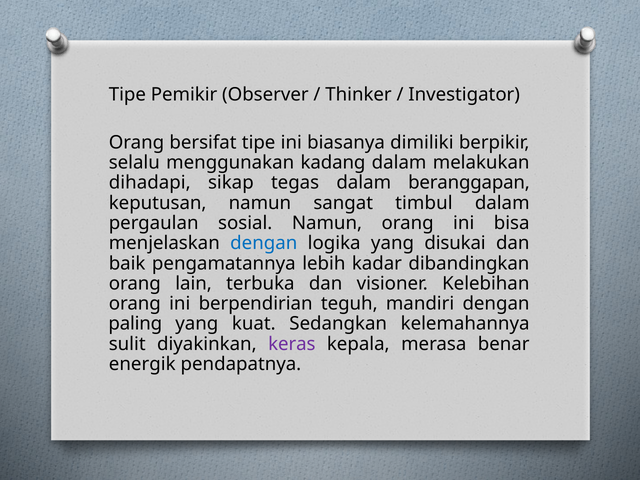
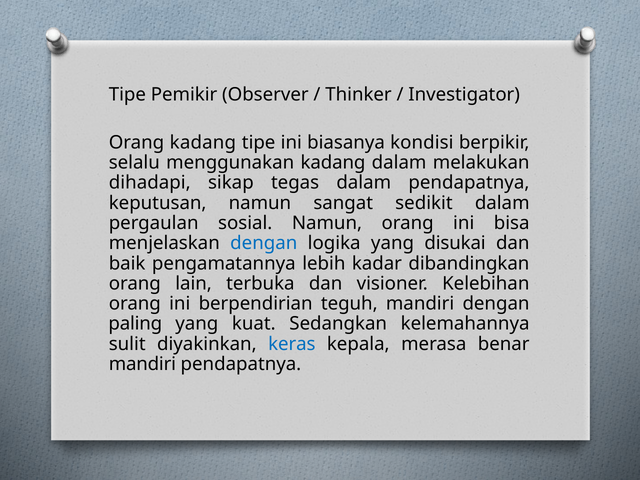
Orang bersifat: bersifat -> kadang
dimiliki: dimiliki -> kondisi
dalam beranggapan: beranggapan -> pendapatnya
timbul: timbul -> sedikit
keras colour: purple -> blue
energik at (142, 364): energik -> mandiri
